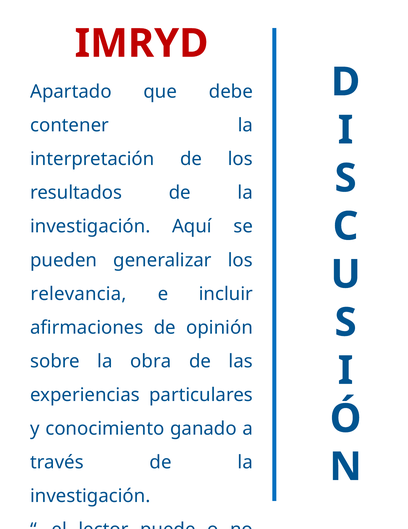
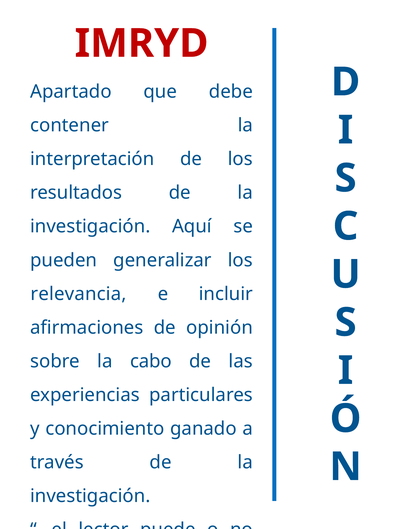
obra: obra -> cabo
